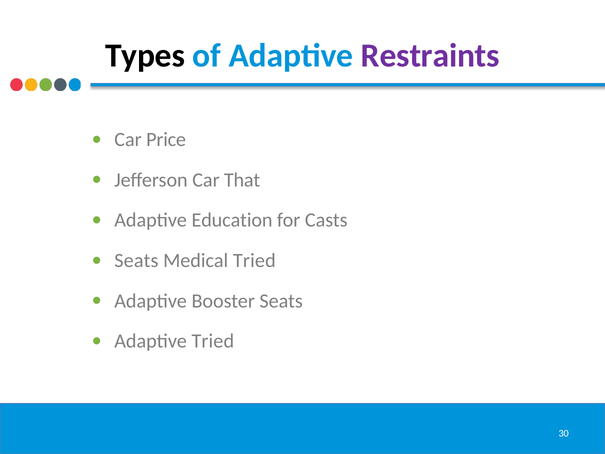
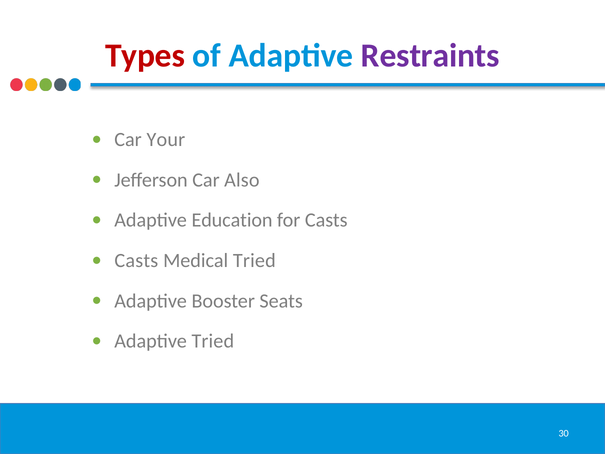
Types colour: black -> red
Price: Price -> Your
That: That -> Also
Seats at (136, 260): Seats -> Casts
